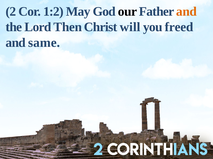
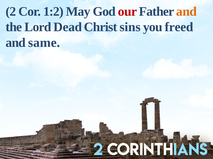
our colour: black -> red
Then: Then -> Dead
will: will -> sins
